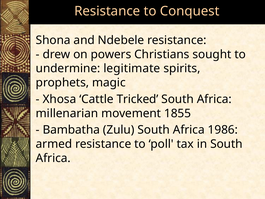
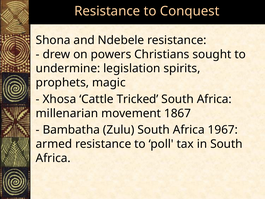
legitimate: legitimate -> legislation
1855: 1855 -> 1867
1986: 1986 -> 1967
